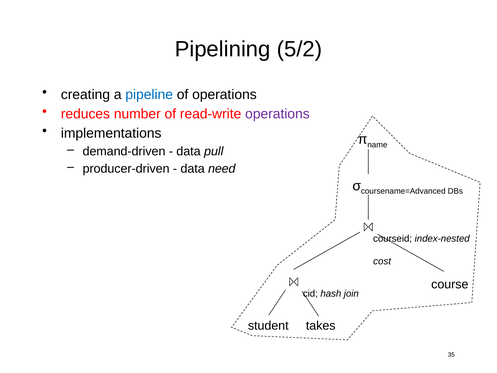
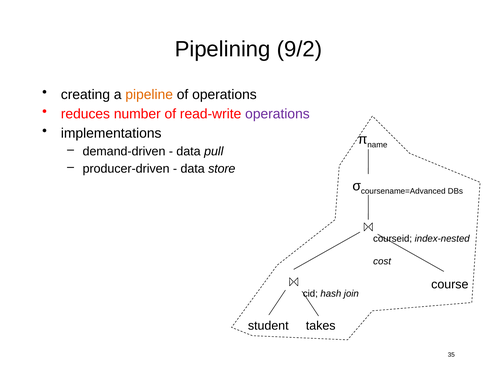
5/2: 5/2 -> 9/2
pipeline colour: blue -> orange
need: need -> store
